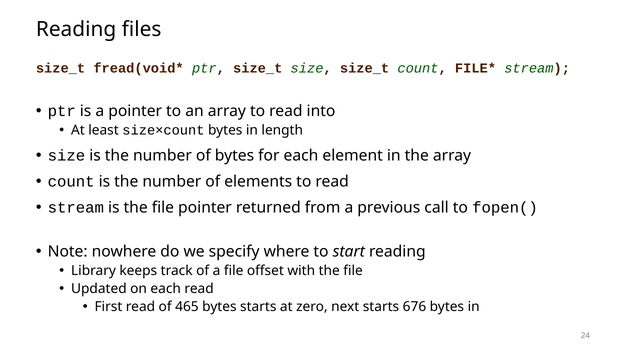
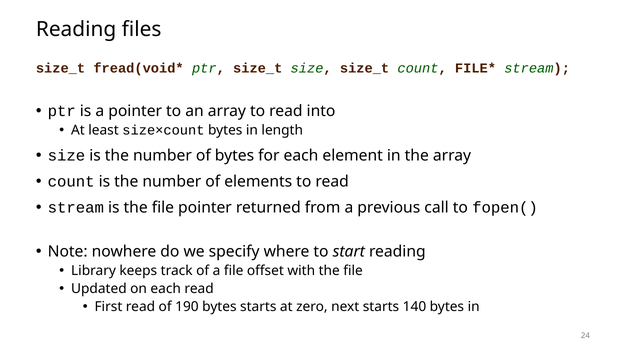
465: 465 -> 190
676: 676 -> 140
